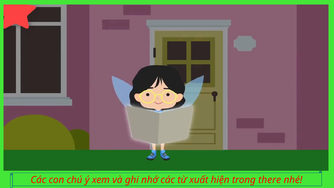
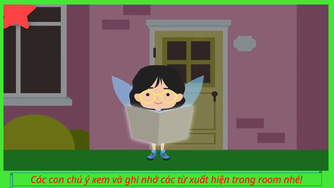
there: there -> room
